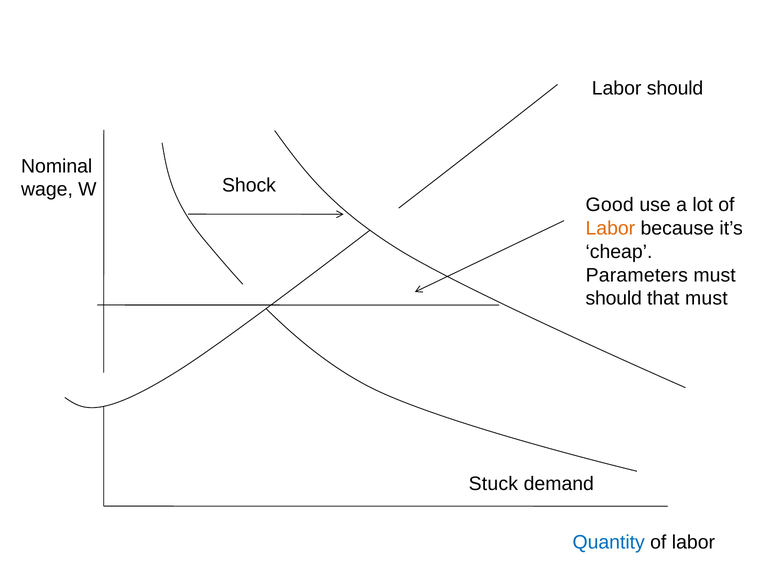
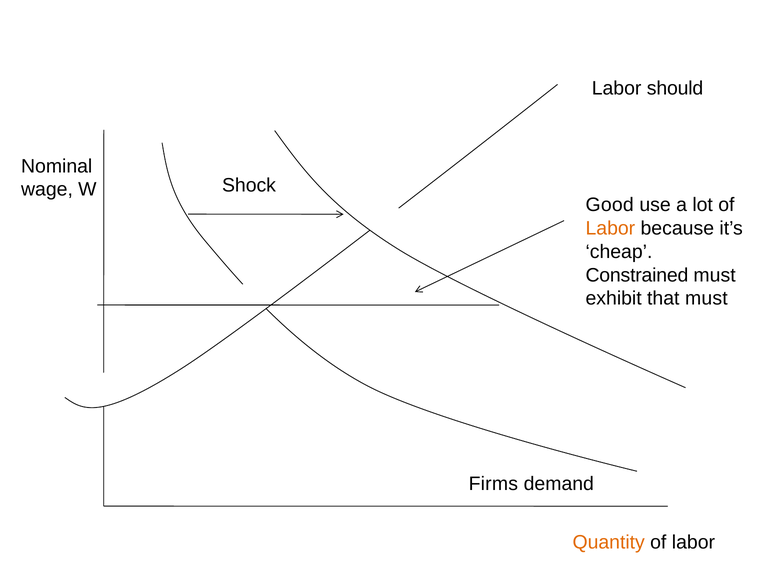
Parameters: Parameters -> Constrained
should at (614, 298): should -> exhibit
Stuck: Stuck -> Firms
Quantity colour: blue -> orange
